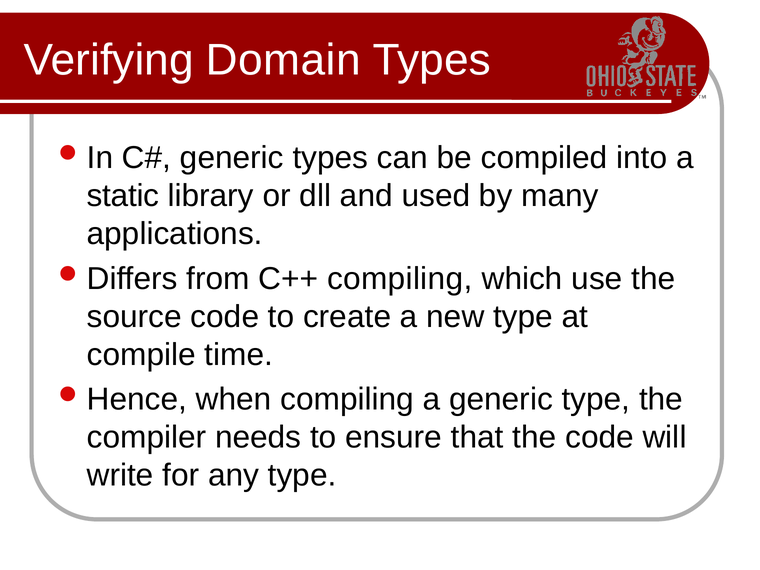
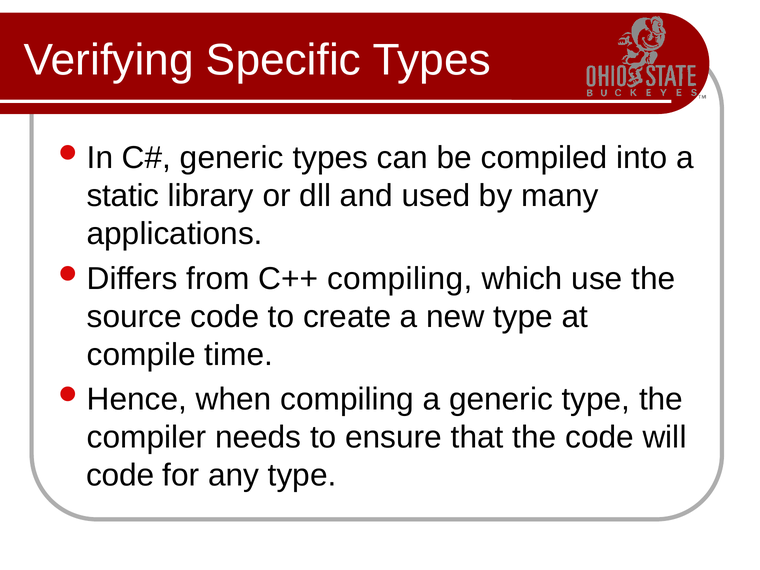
Domain: Domain -> Specific
write at (120, 476): write -> code
